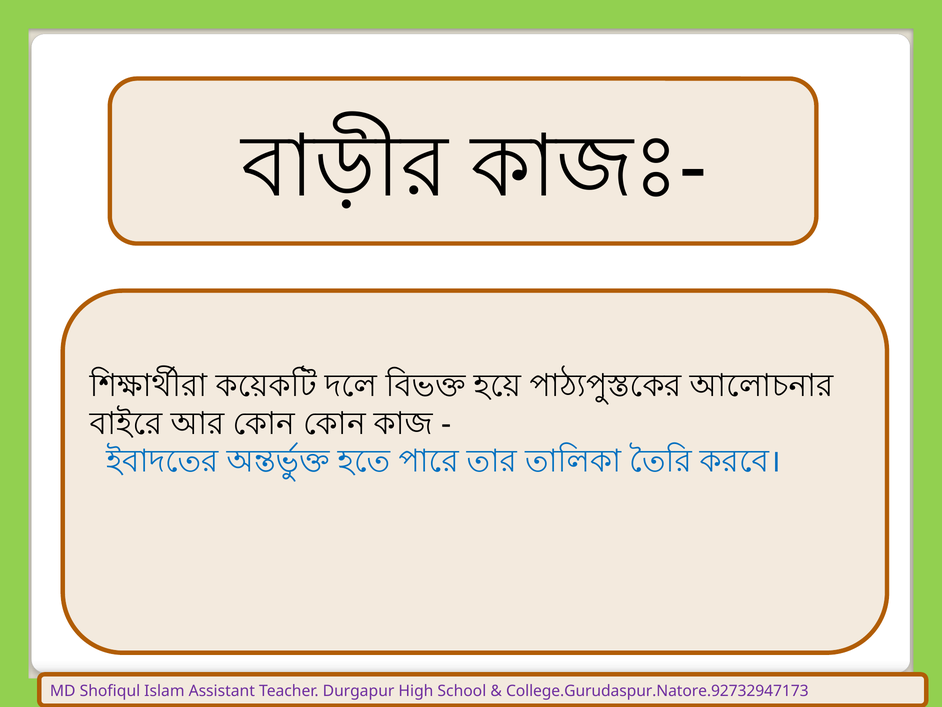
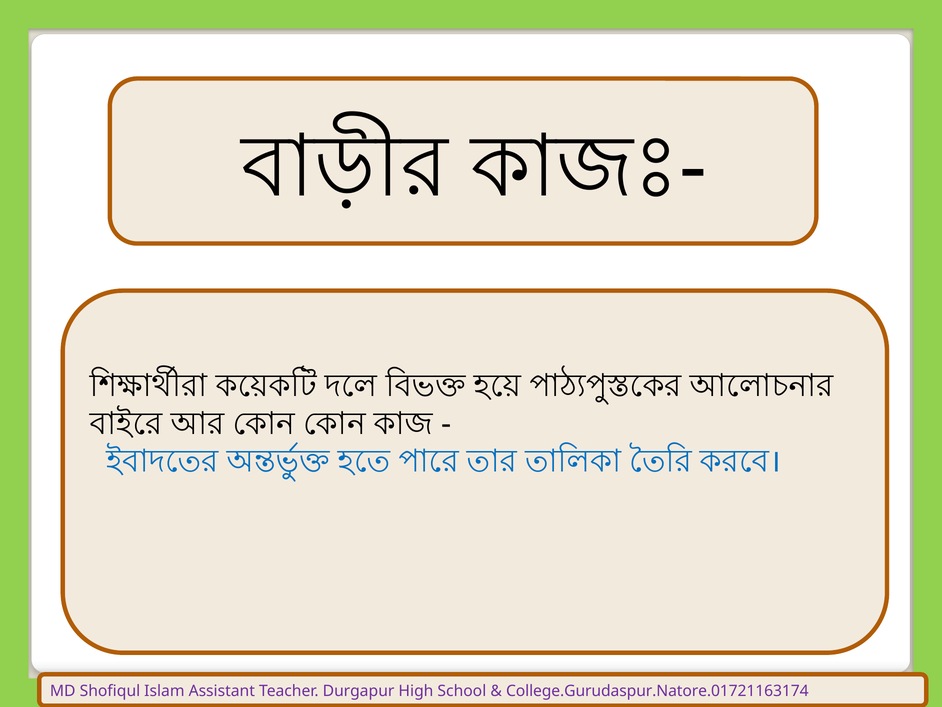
College.Gurudaspur.Natore.92732947173: College.Gurudaspur.Natore.92732947173 -> College.Gurudaspur.Natore.01721163174
